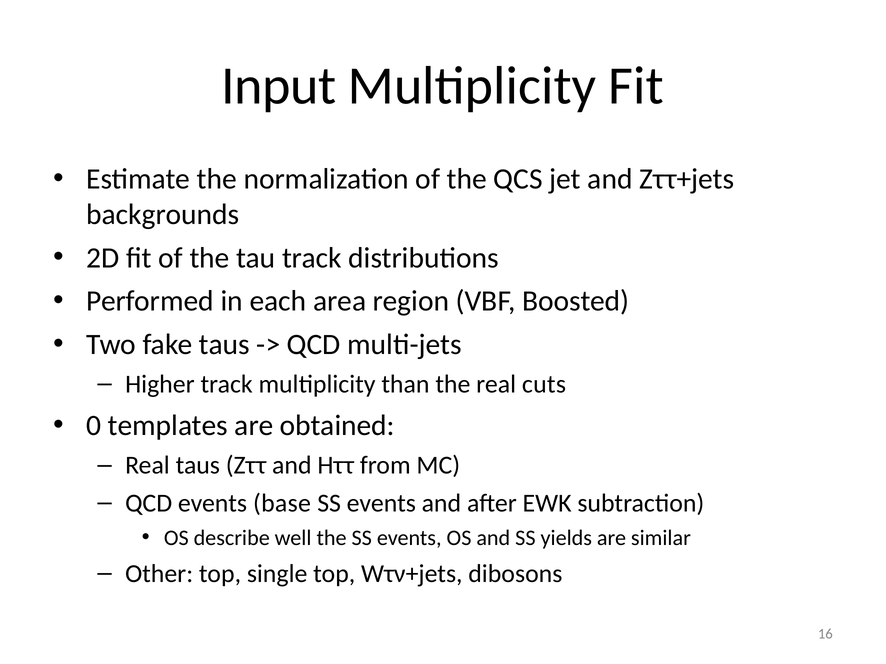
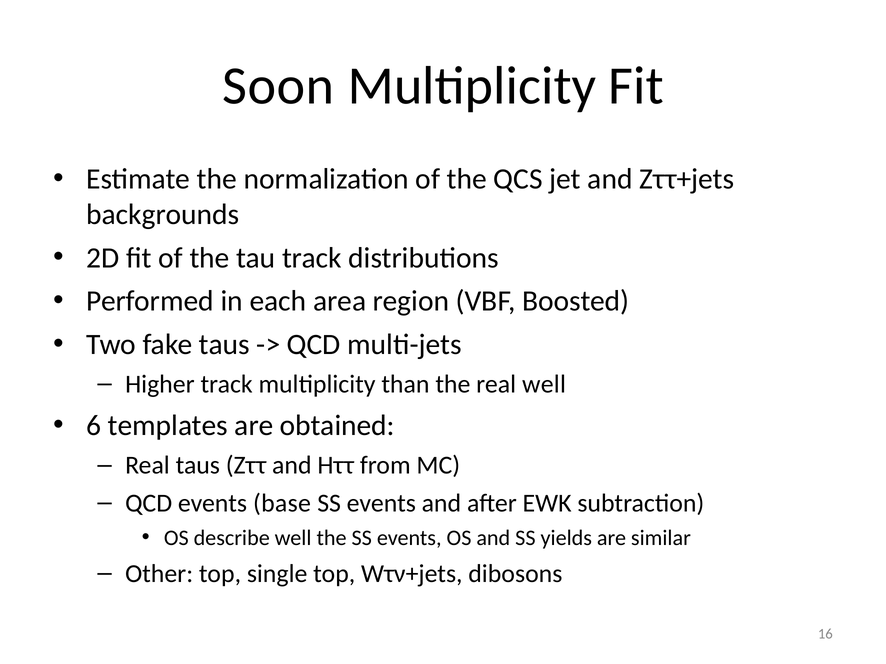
Input: Input -> Soon
real cuts: cuts -> well
0: 0 -> 6
